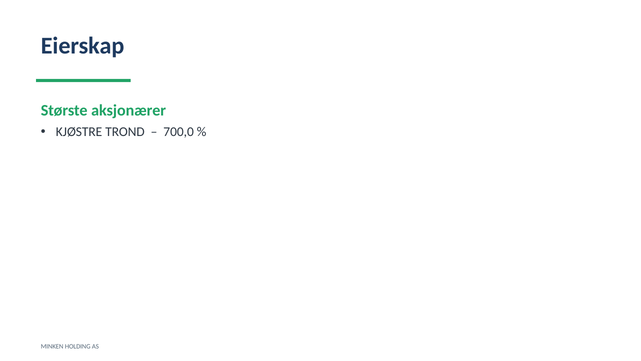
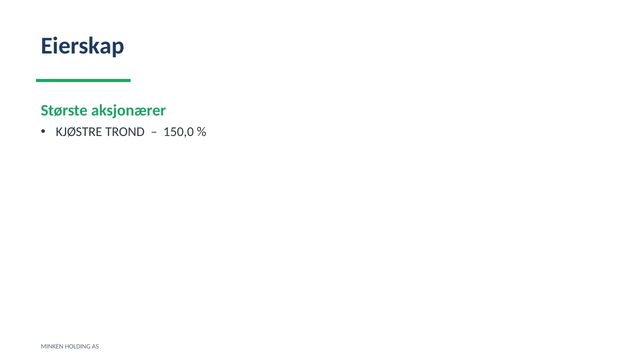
700,0: 700,0 -> 150,0
